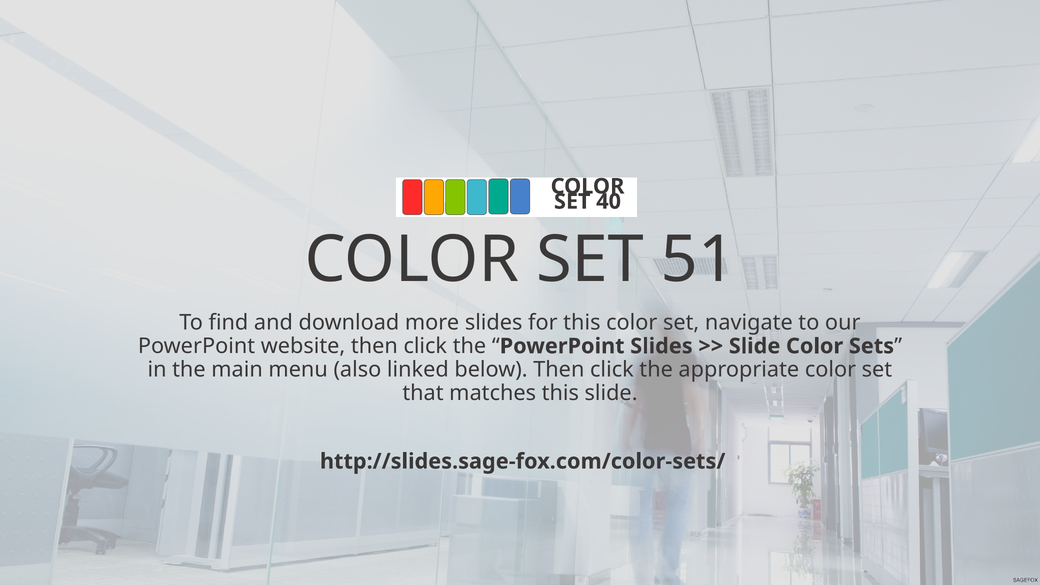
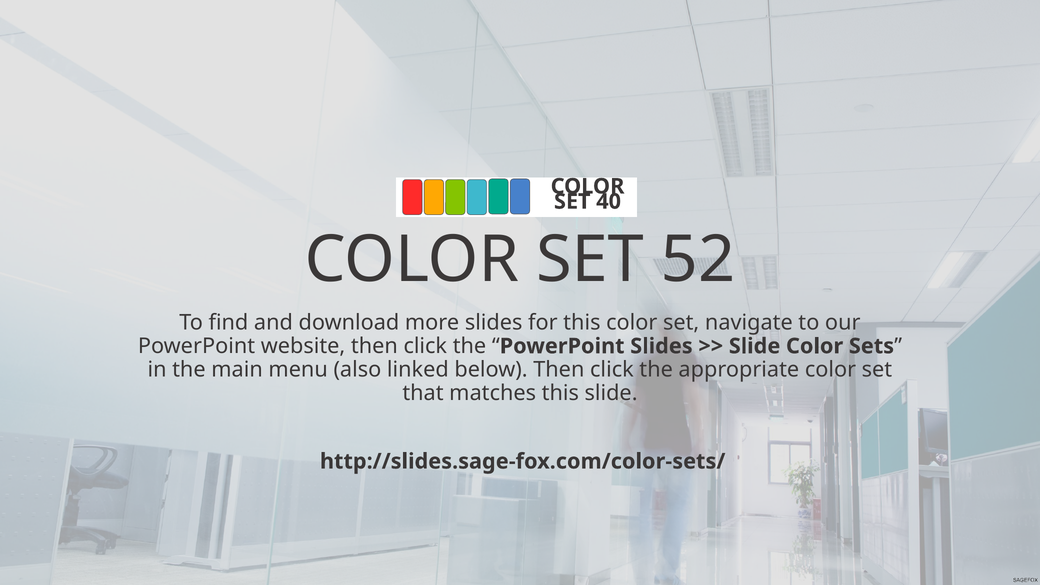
51: 51 -> 52
